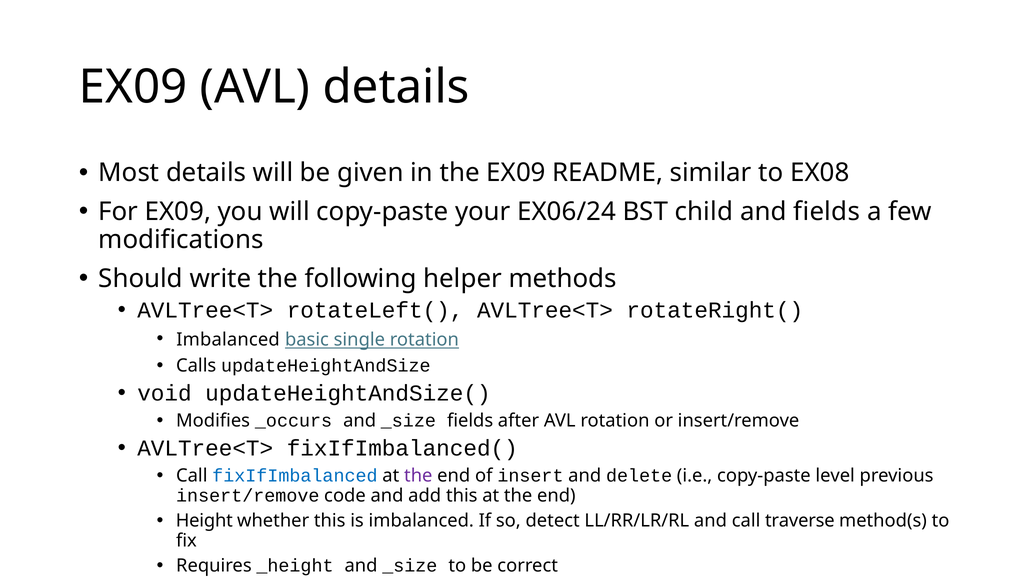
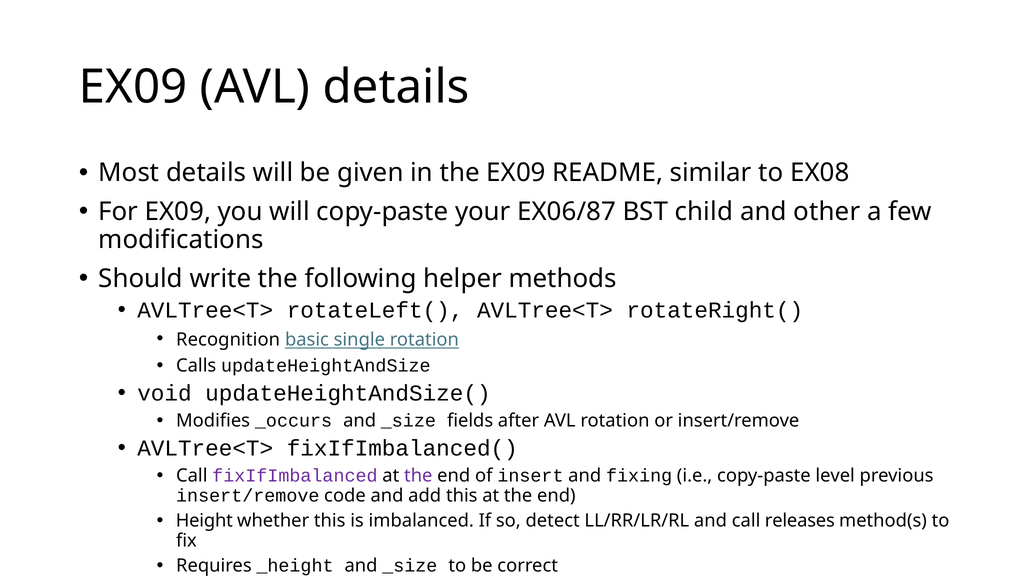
EX06/24: EX06/24 -> EX06/87
and fields: fields -> other
Imbalanced at (228, 340): Imbalanced -> Recognition
fixIfImbalanced colour: blue -> purple
delete: delete -> fixing
traverse: traverse -> releases
